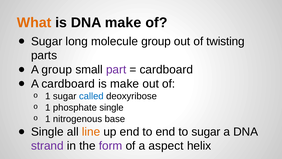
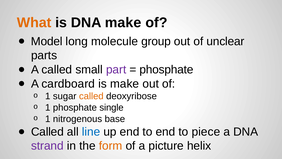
Sugar at (47, 41): Sugar -> Model
twisting: twisting -> unclear
A group: group -> called
cardboard at (166, 69): cardboard -> phosphate
called at (91, 96) colour: blue -> orange
Single at (47, 131): Single -> Called
line colour: orange -> blue
to sugar: sugar -> piece
form colour: purple -> orange
aspect: aspect -> picture
